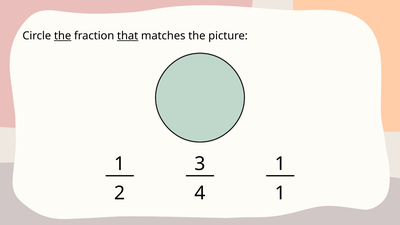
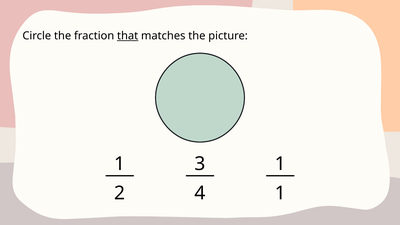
the at (63, 36) underline: present -> none
